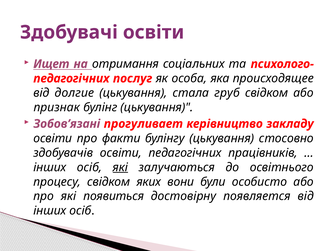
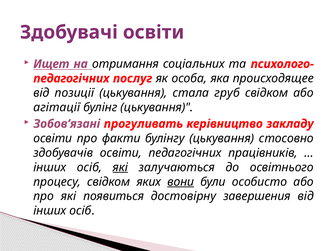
долгие: долгие -> позиції
признак: признак -> агітації
прогуливает: прогуливает -> прогуливать
вони underline: none -> present
появляется: появляется -> завершения
